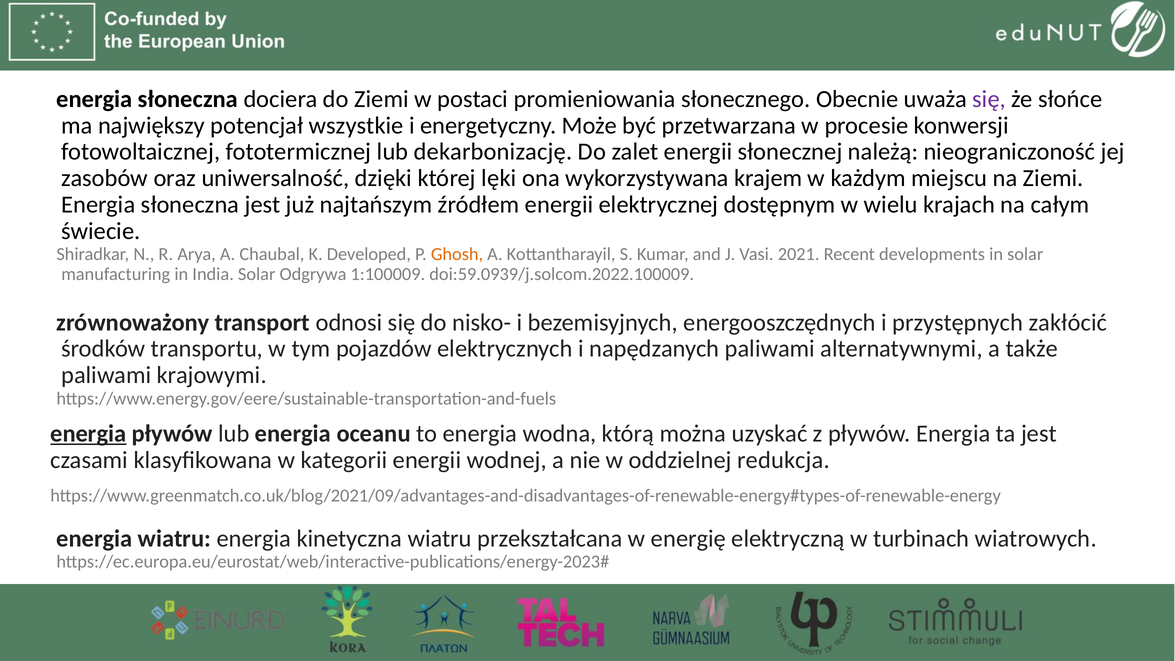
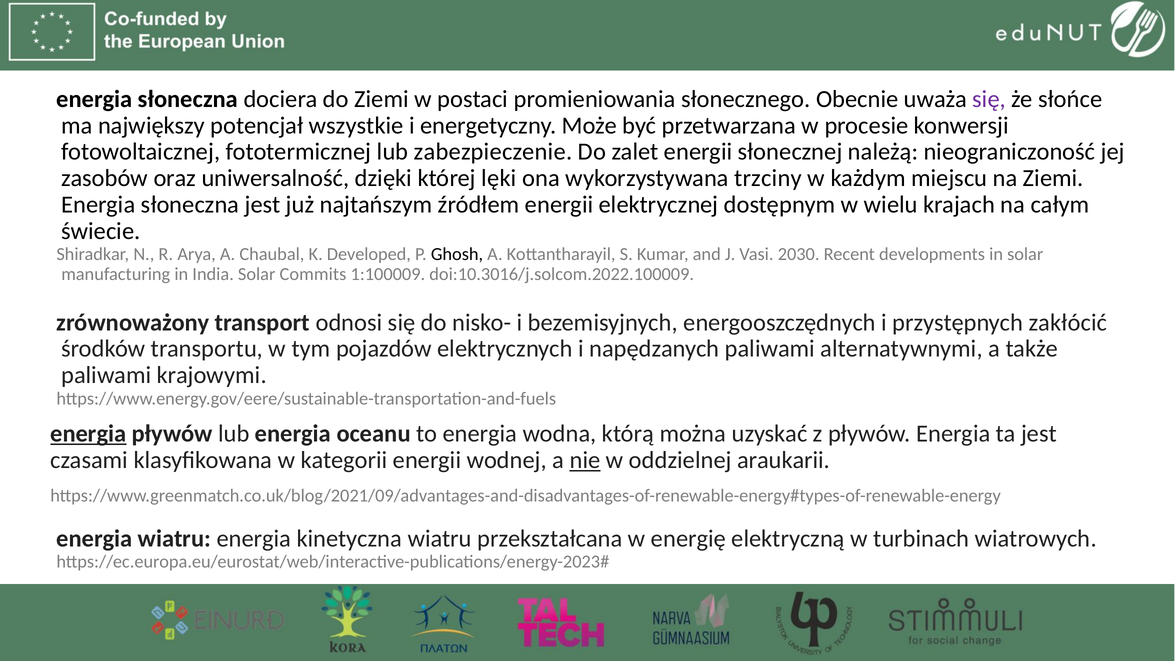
dekarbonizację: dekarbonizację -> zabezpieczenie
krajem: krajem -> trzciny
Ghosh colour: orange -> black
2021: 2021 -> 2030
Odgrywa: Odgrywa -> Commits
doi:59.0939/j.solcom.2022.100009: doi:59.0939/j.solcom.2022.100009 -> doi:10.3016/j.solcom.2022.100009
nie underline: none -> present
redukcja: redukcja -> araukarii
